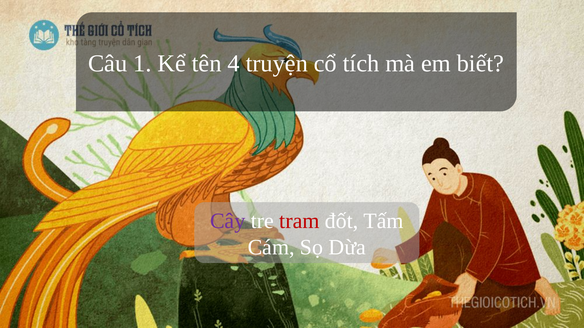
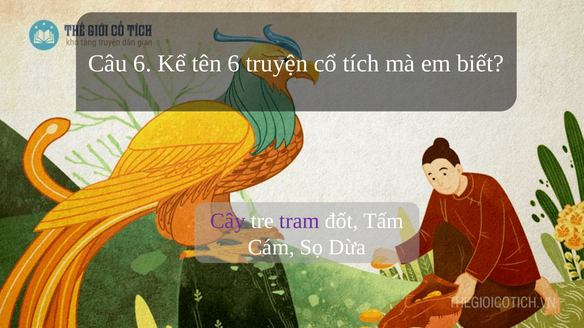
Câu 1: 1 -> 6
tên 4: 4 -> 6
tram colour: red -> purple
